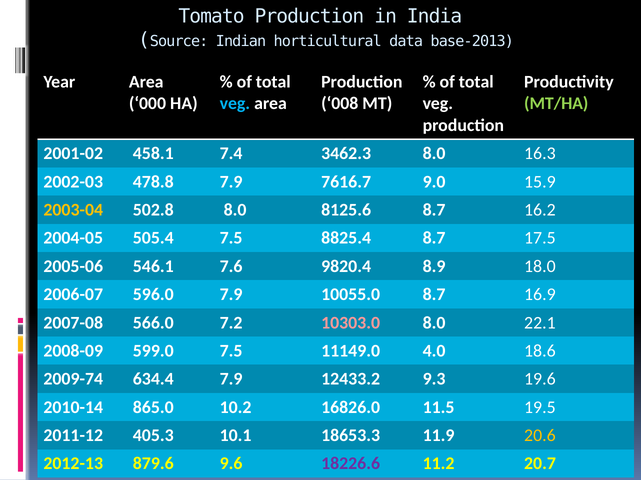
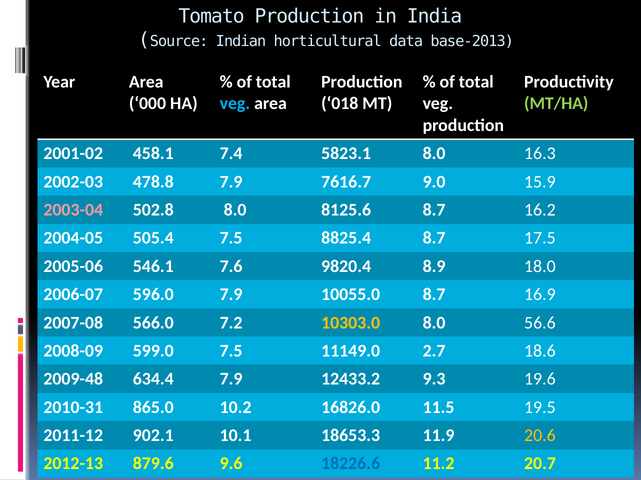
008: 008 -> 018
3462.3: 3462.3 -> 5823.1
2003-04 colour: yellow -> pink
10303.0 colour: pink -> yellow
22.1: 22.1 -> 56.6
4.0: 4.0 -> 2.7
2009-74: 2009-74 -> 2009-48
2010-14: 2010-14 -> 2010-31
405.3: 405.3 -> 902.1
18226.6 colour: purple -> blue
